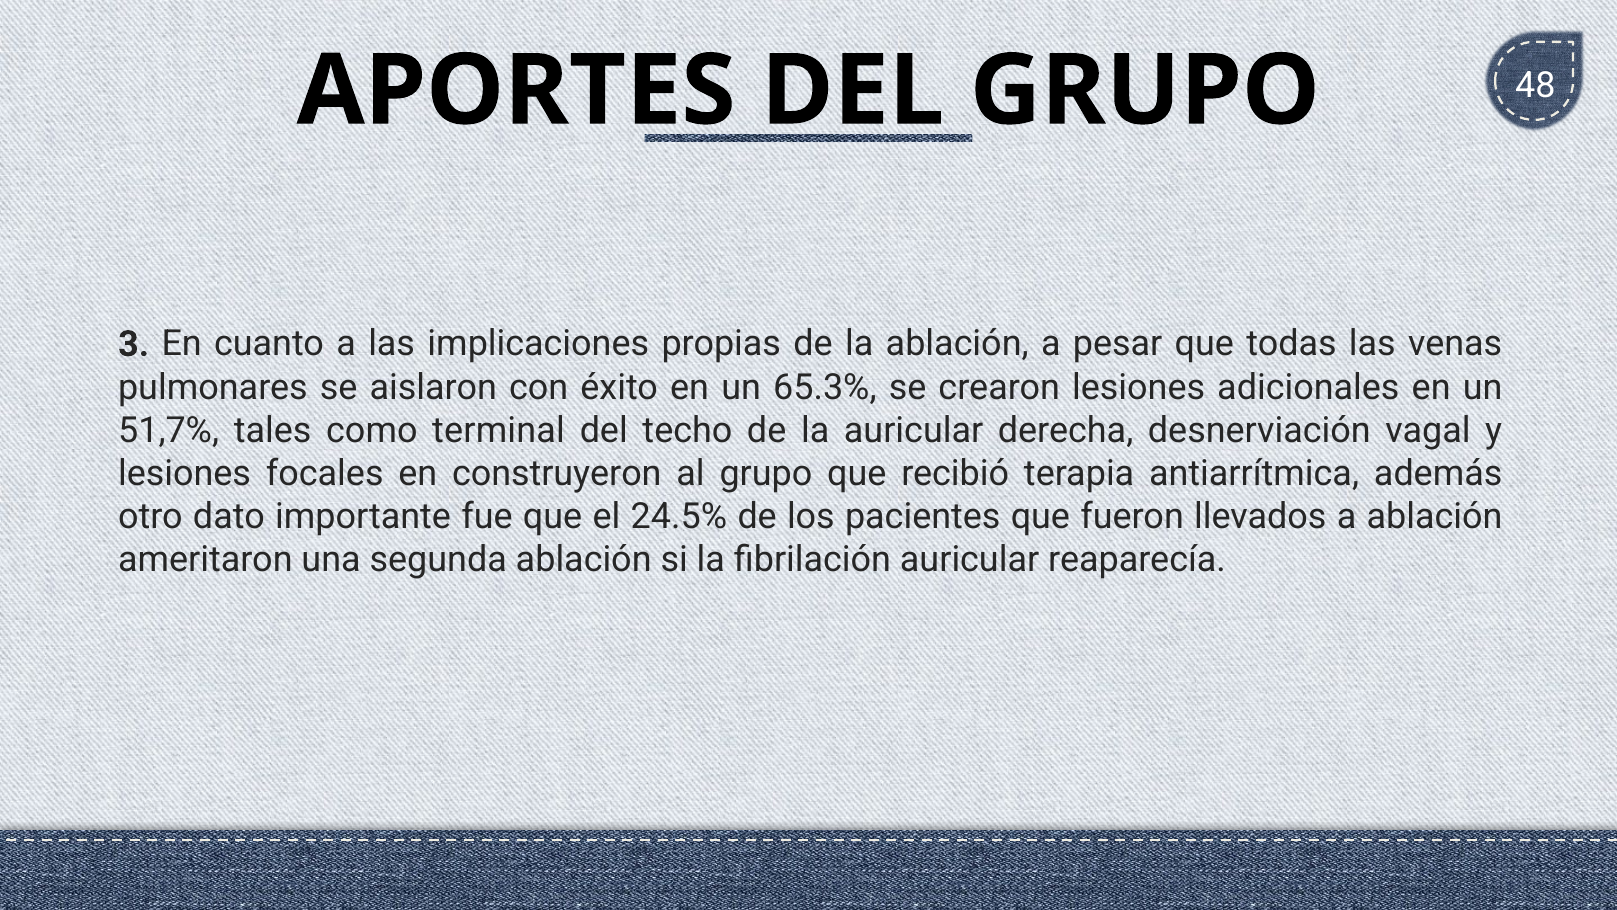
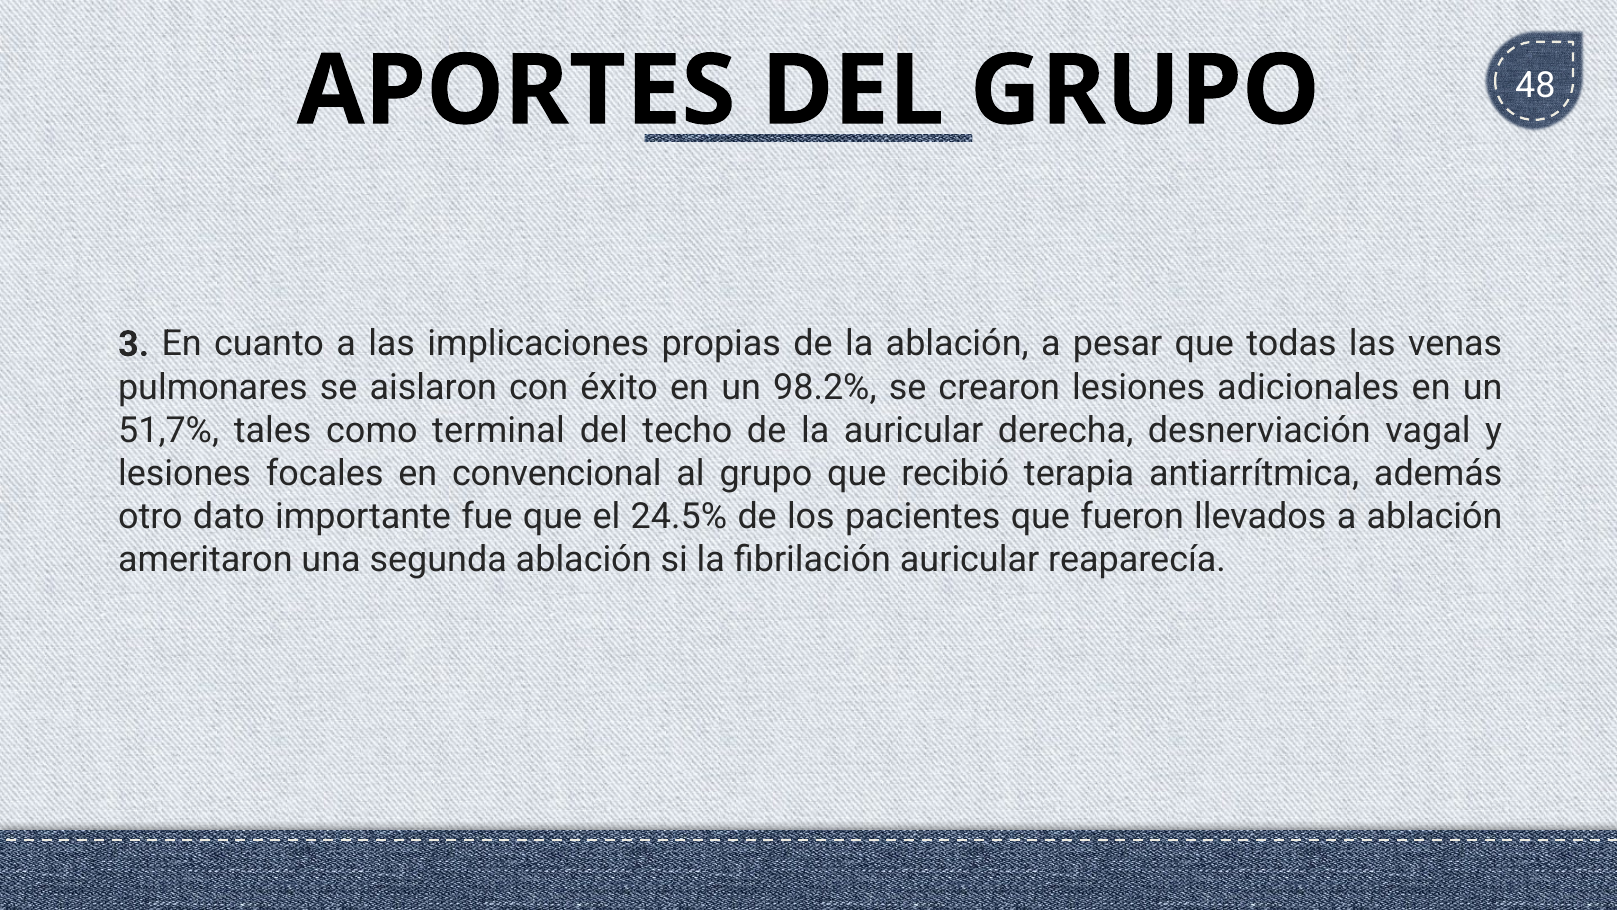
65.3%: 65.3% -> 98.2%
construyeron: construyeron -> convencional
